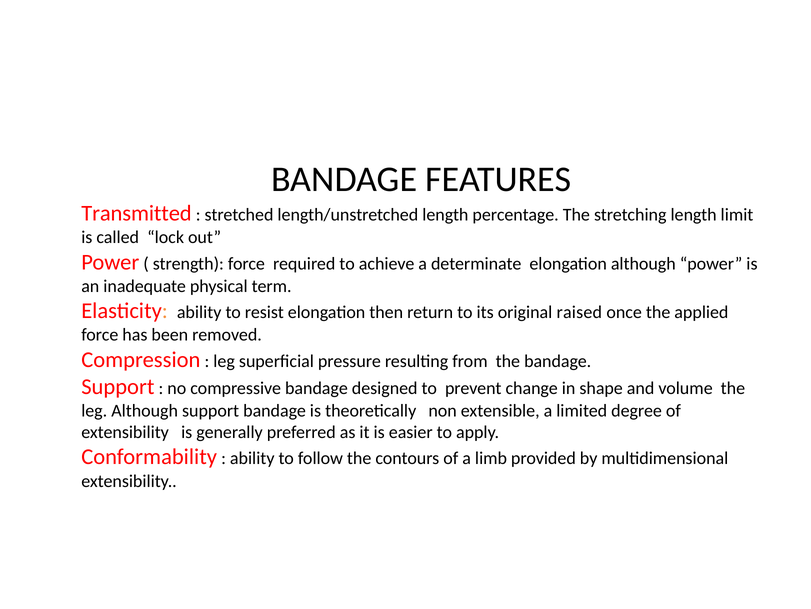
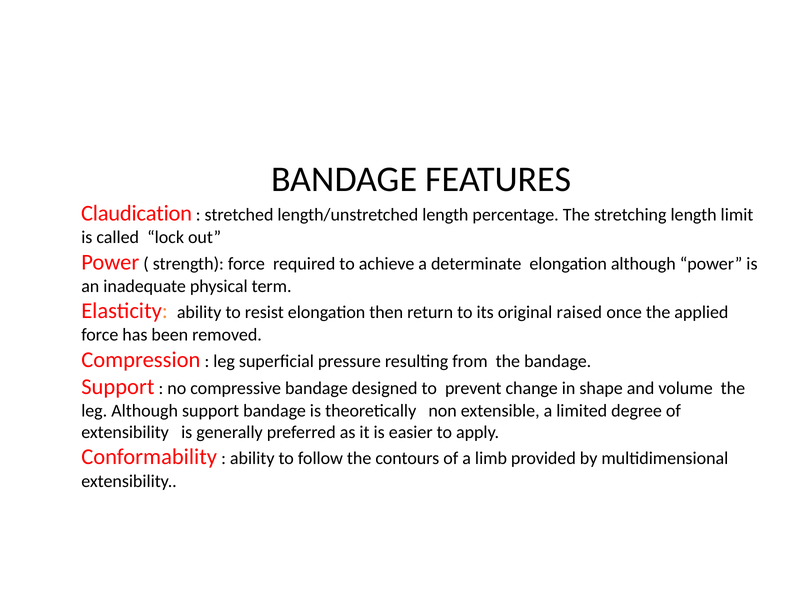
Transmitted: Transmitted -> Claudication
